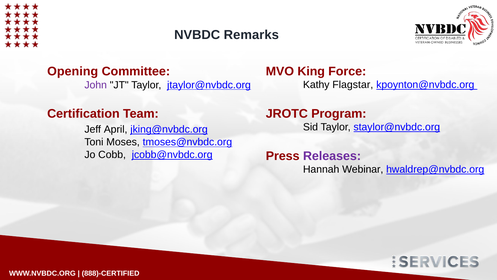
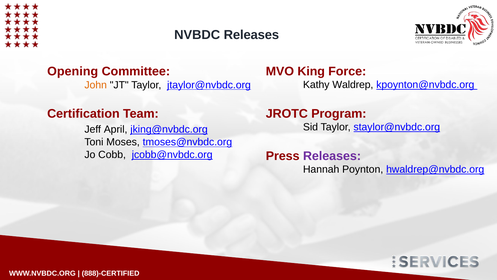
NVBDC Remarks: Remarks -> Releases
Flagstar: Flagstar -> Waldrep
John colour: purple -> orange
Webinar: Webinar -> Poynton
